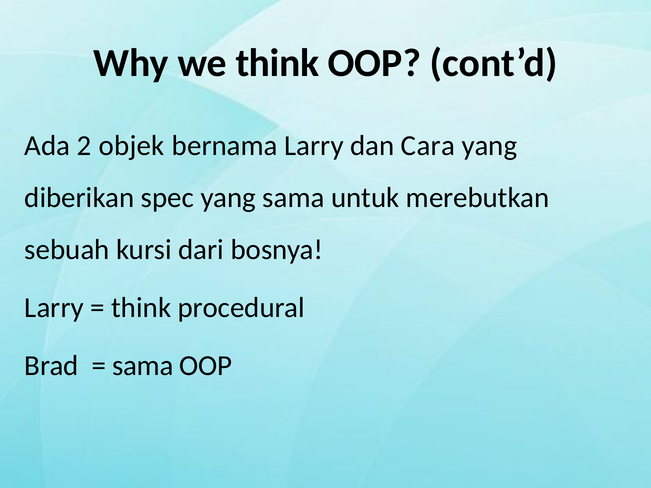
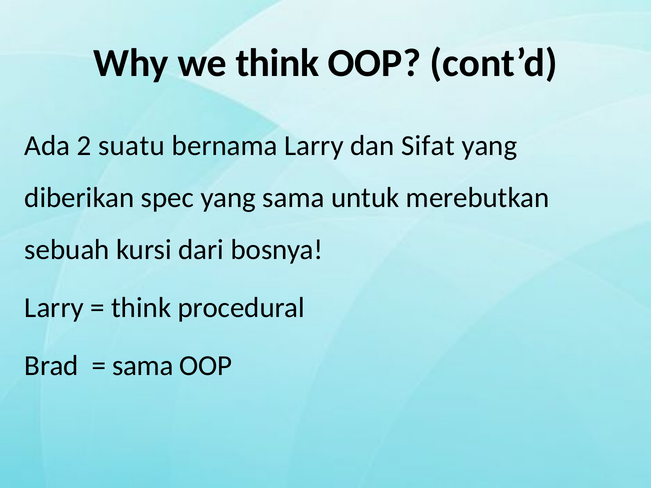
objek: objek -> suatu
Cara: Cara -> Sifat
